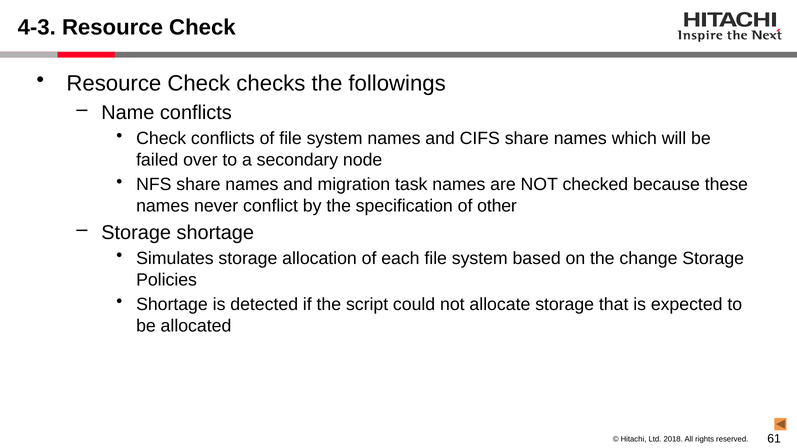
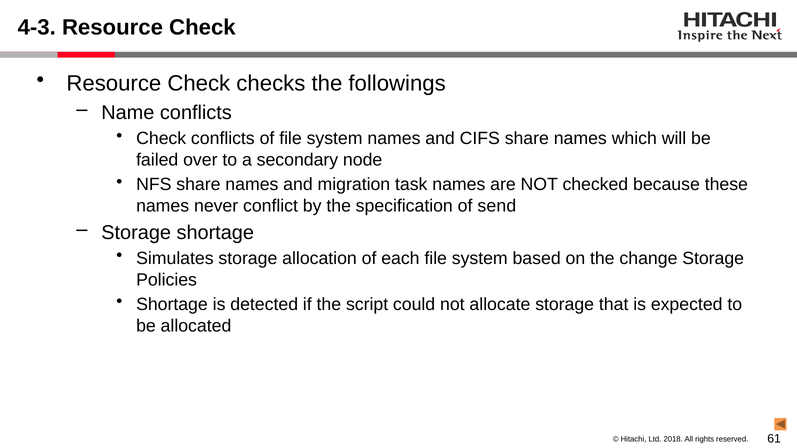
other: other -> send
